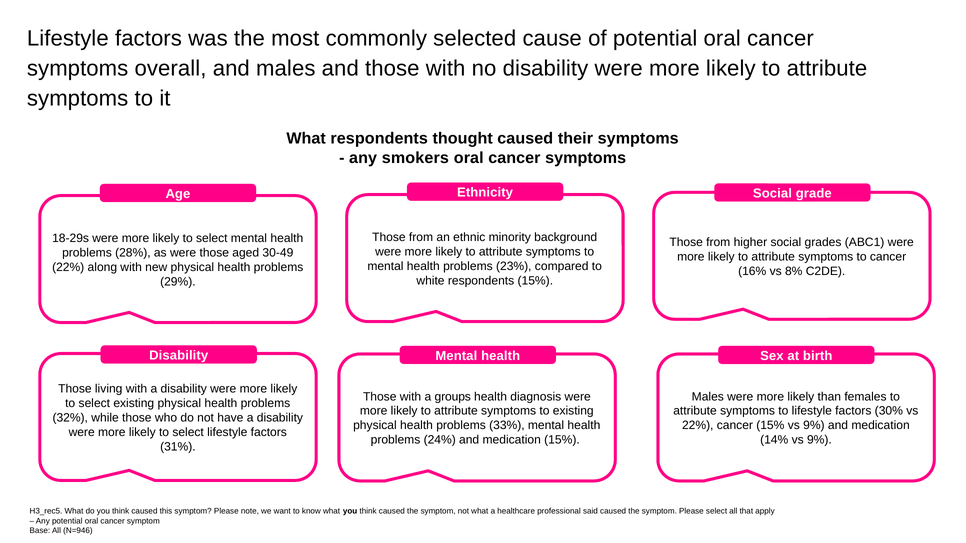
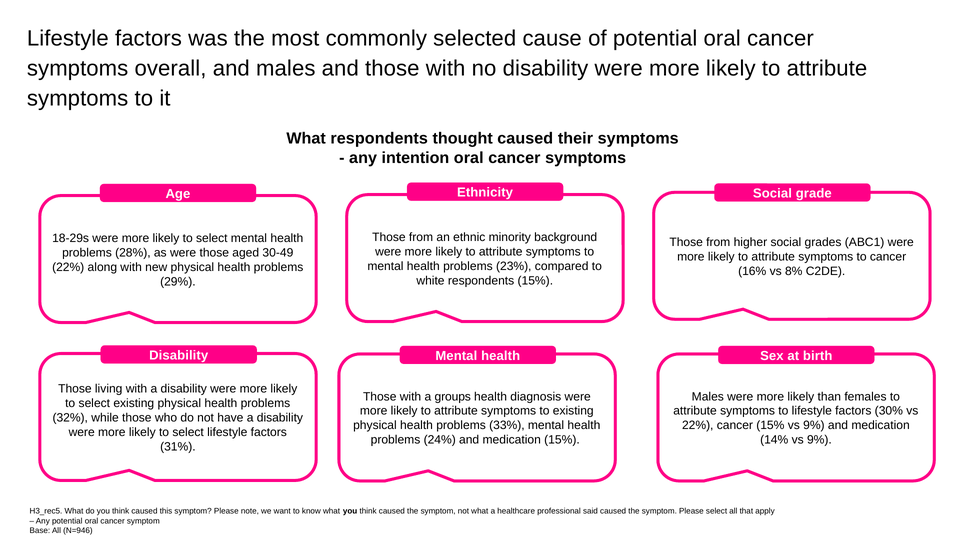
smokers: smokers -> intention
